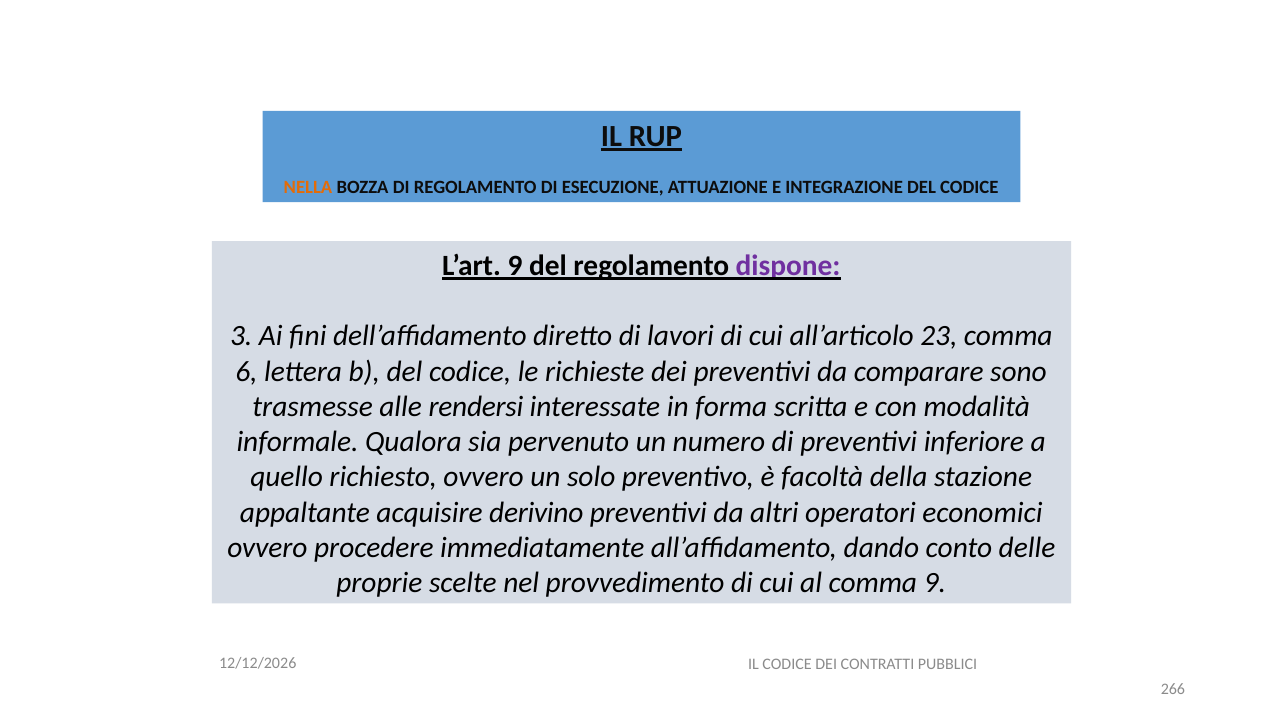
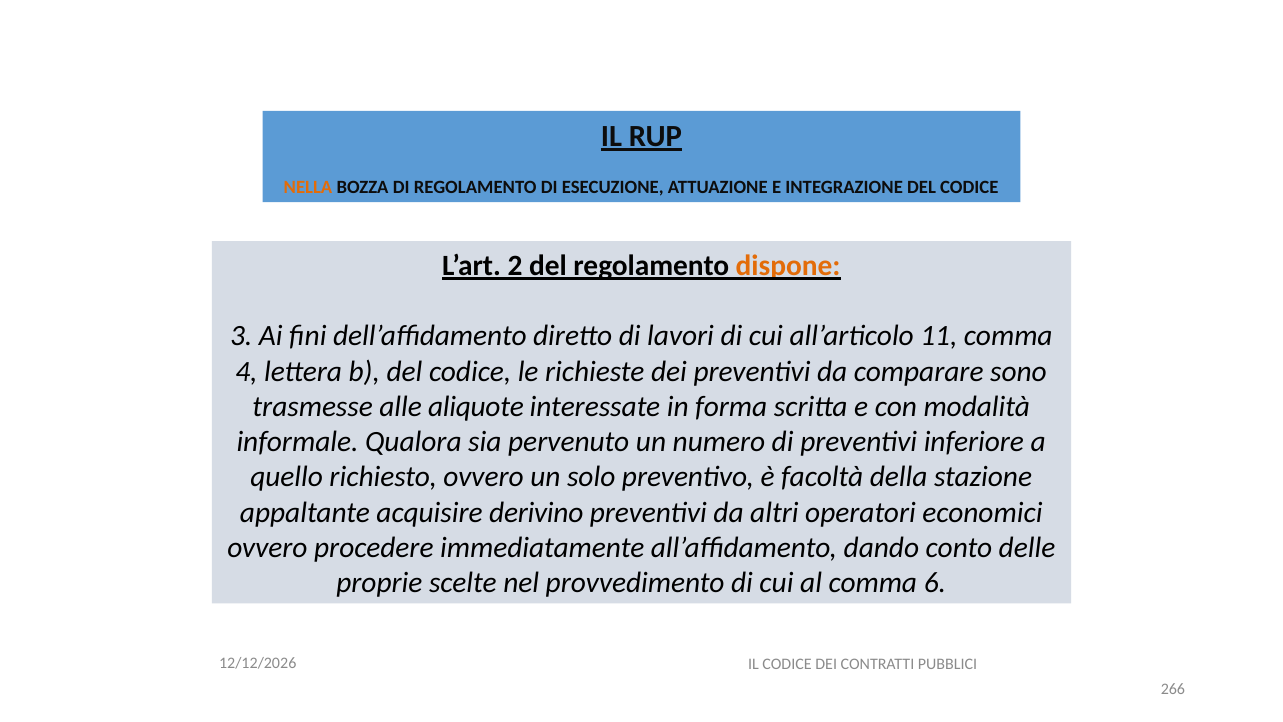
L’art 9: 9 -> 2
dispone colour: purple -> orange
23: 23 -> 11
6: 6 -> 4
rendersi: rendersi -> aliquote
comma 9: 9 -> 6
